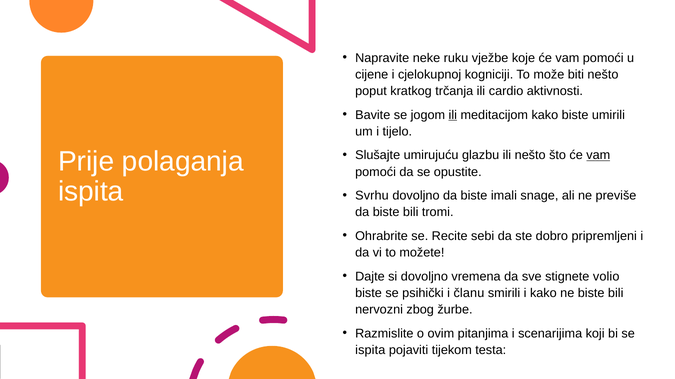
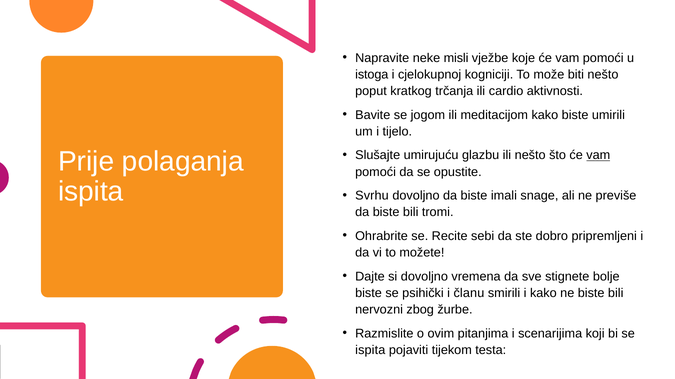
ruku: ruku -> misli
cijene: cijene -> istoga
ili at (453, 115) underline: present -> none
volio: volio -> bolje
